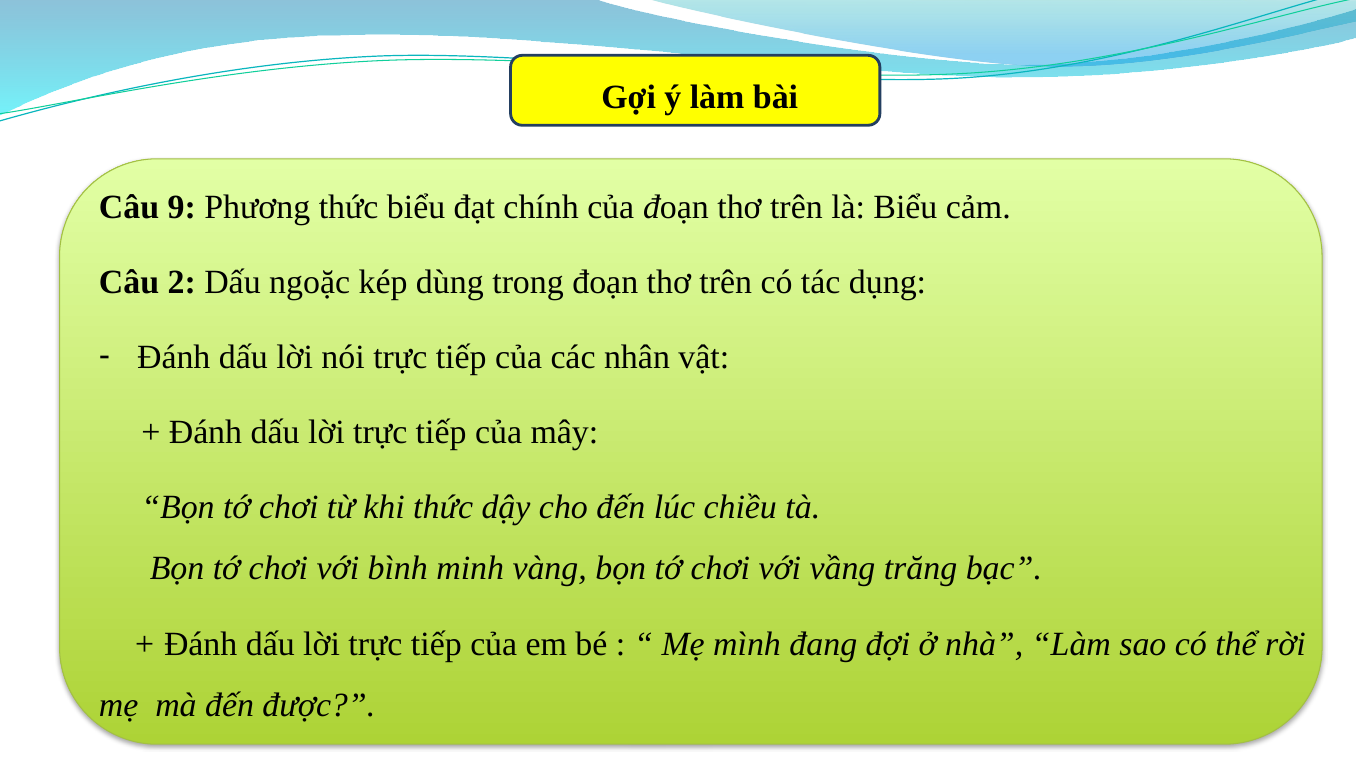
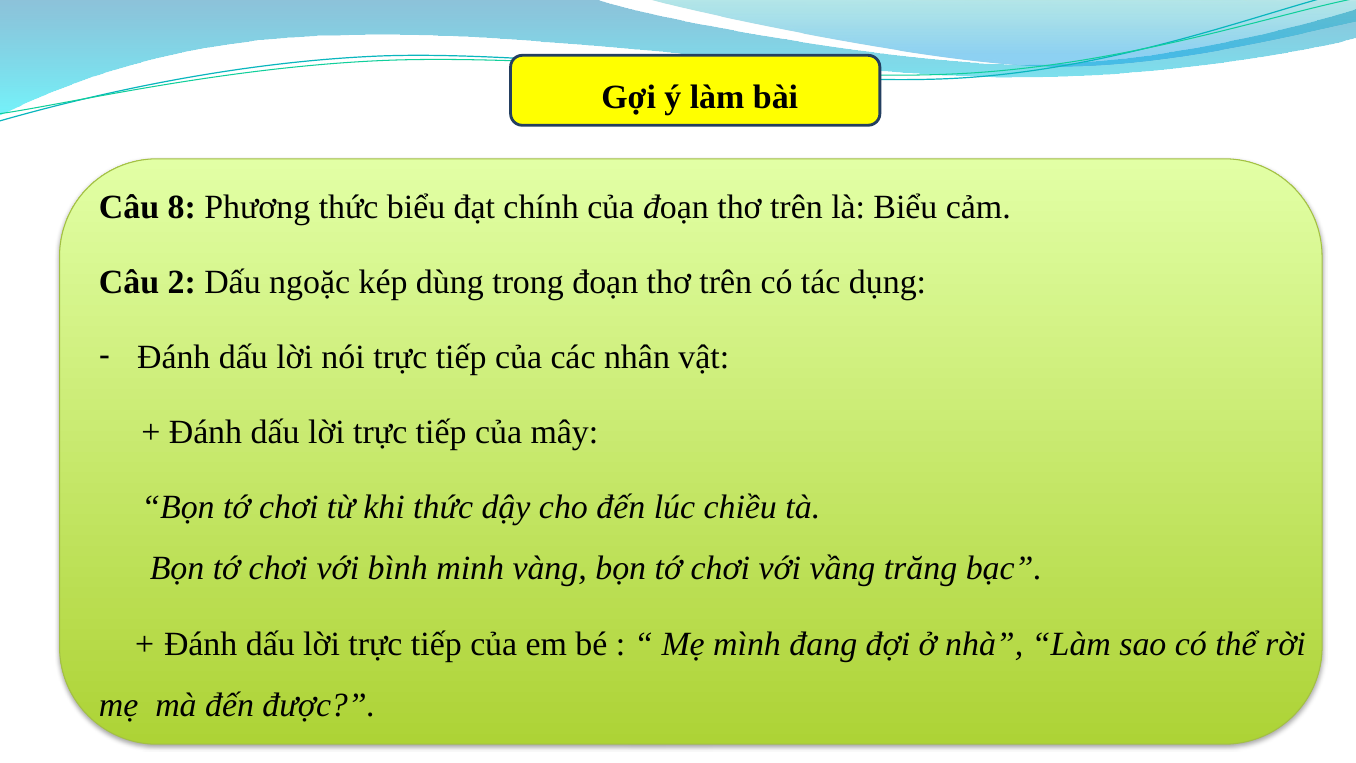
9: 9 -> 8
